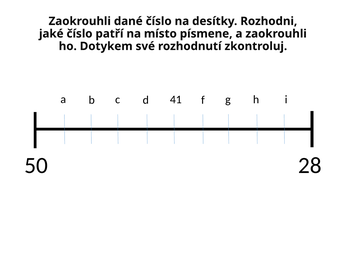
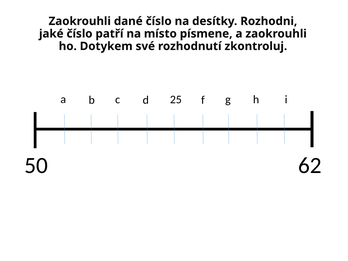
41: 41 -> 25
28: 28 -> 62
